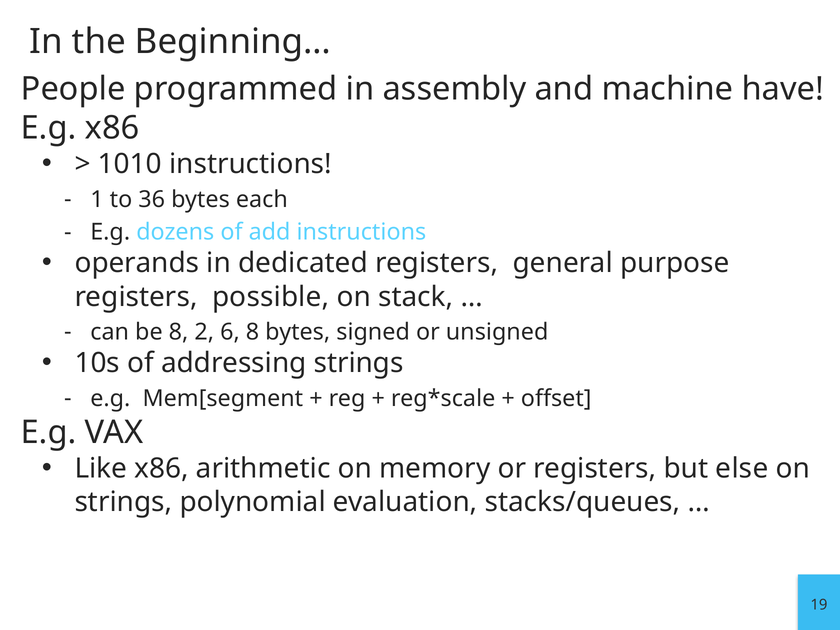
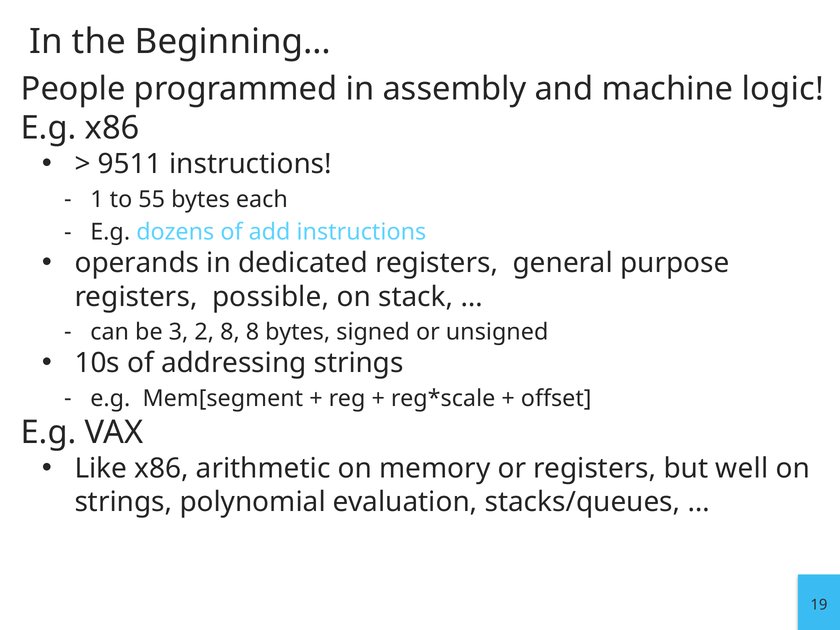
have: have -> logic
1010: 1010 -> 9511
36: 36 -> 55
be 8: 8 -> 3
2 6: 6 -> 8
else: else -> well
